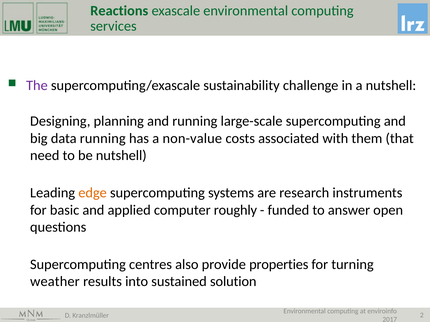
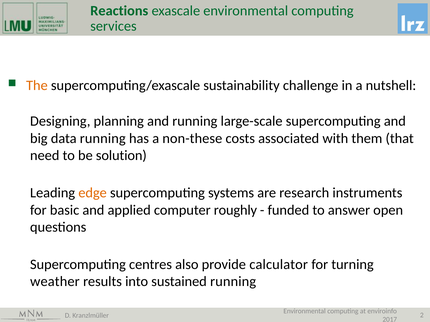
The colour: purple -> orange
non-value: non-value -> non-these
be nutshell: nutshell -> solution
properties: properties -> calculator
sustained solution: solution -> running
